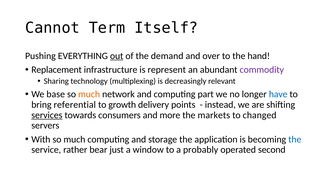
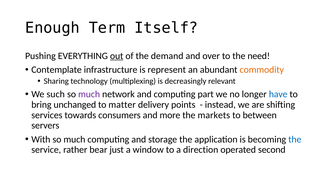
Cannot: Cannot -> Enough
hand: hand -> need
Replacement: Replacement -> Contemplate
commodity colour: purple -> orange
base: base -> such
much at (89, 94) colour: orange -> purple
referential: referential -> unchanged
growth: growth -> matter
services underline: present -> none
changed: changed -> between
probably: probably -> direction
